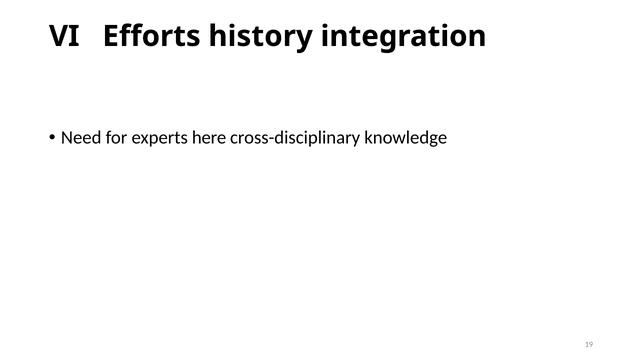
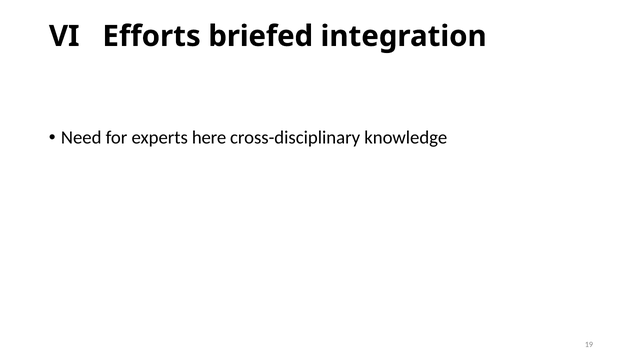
history: history -> briefed
